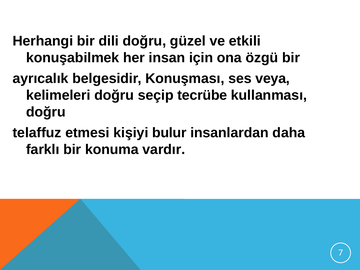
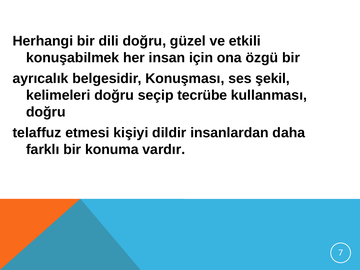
veya: veya -> şekil
bulur: bulur -> dildir
